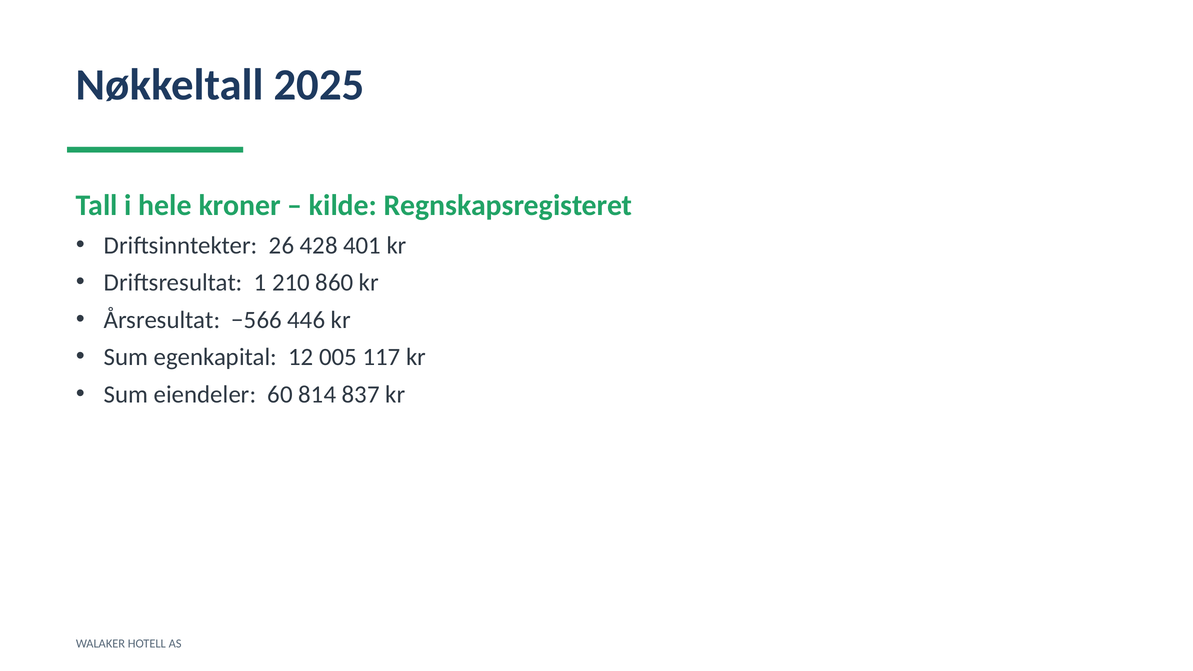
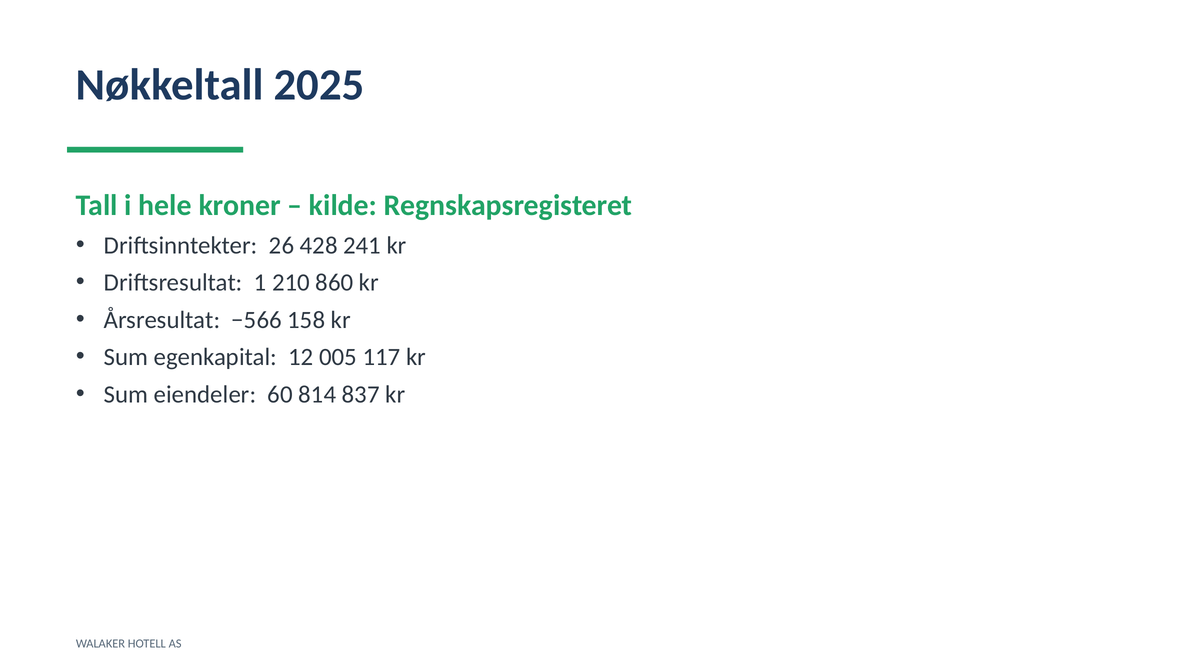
401: 401 -> 241
446: 446 -> 158
